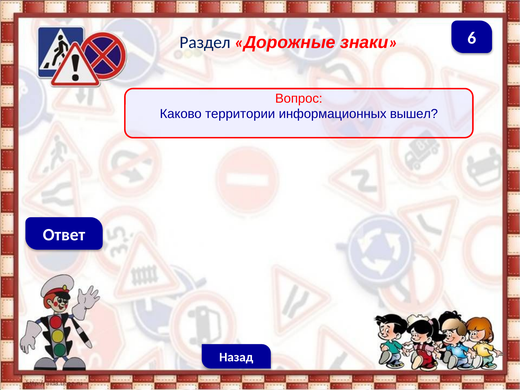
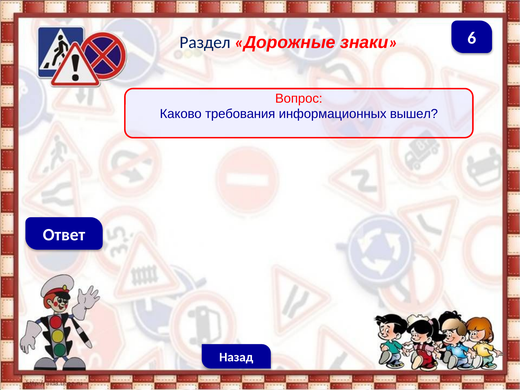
территории: территории -> требования
